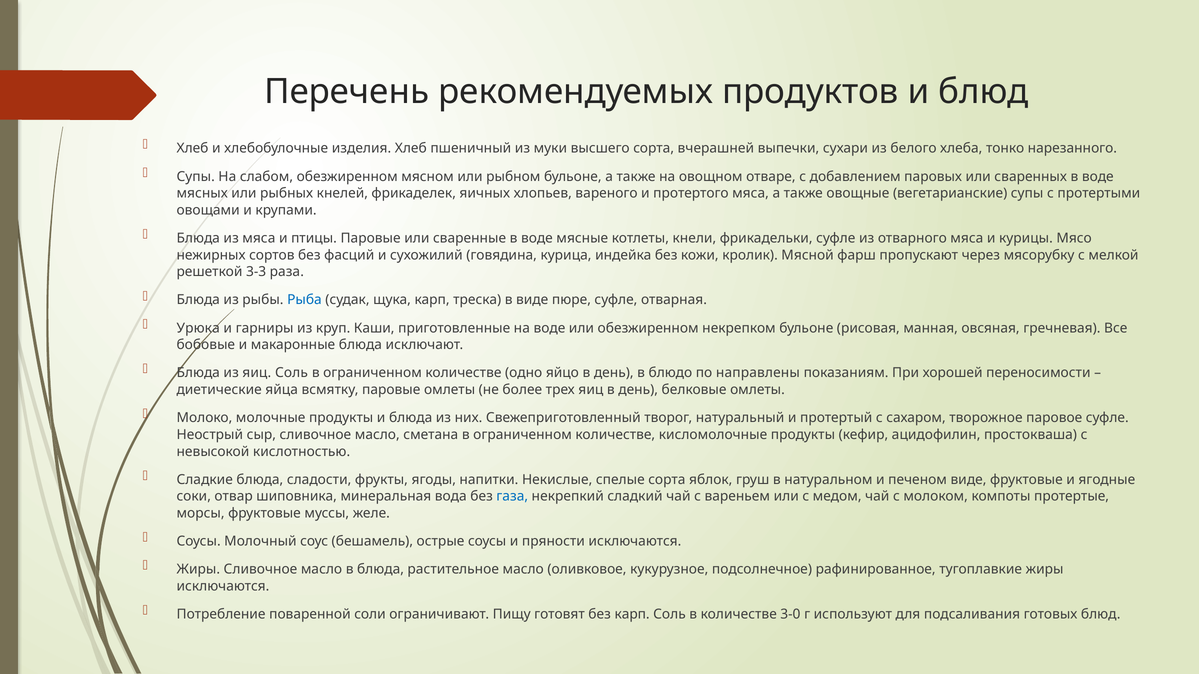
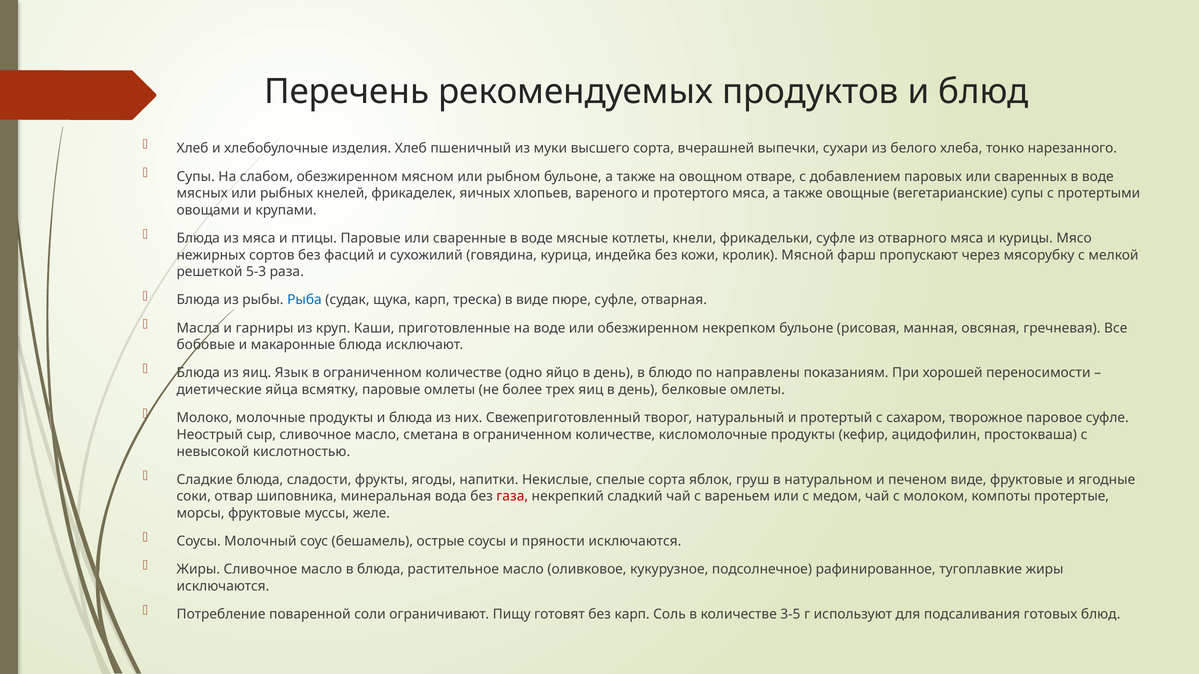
3-3: 3-3 -> 5-3
Урюка: Урюка -> Масла
яиц Соль: Соль -> Язык
газа colour: blue -> red
3-0: 3-0 -> 3-5
